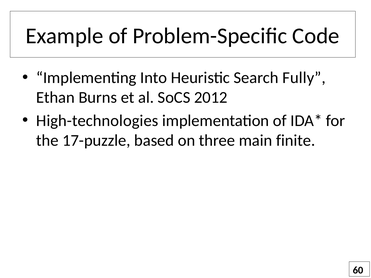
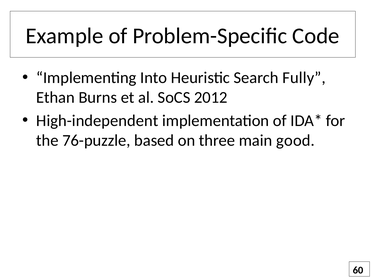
High-technologies: High-technologies -> High-independent
17-puzzle: 17-puzzle -> 76-puzzle
finite: finite -> good
